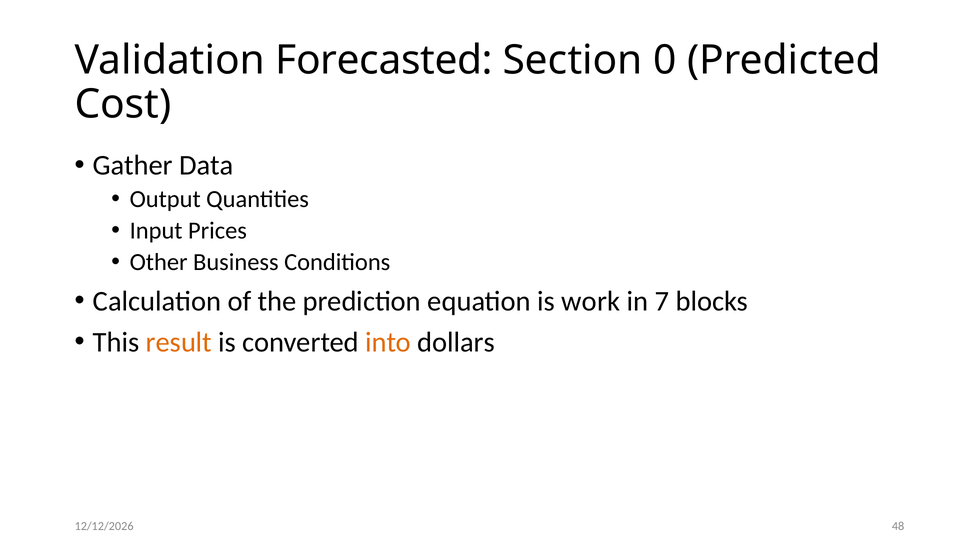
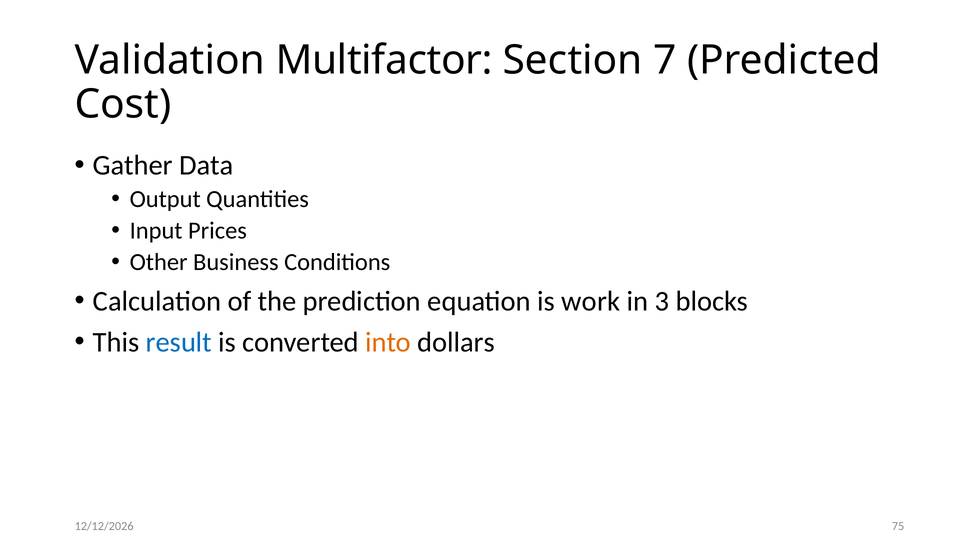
Forecasted: Forecasted -> Multifactor
0: 0 -> 7
7: 7 -> 3
result colour: orange -> blue
48: 48 -> 75
